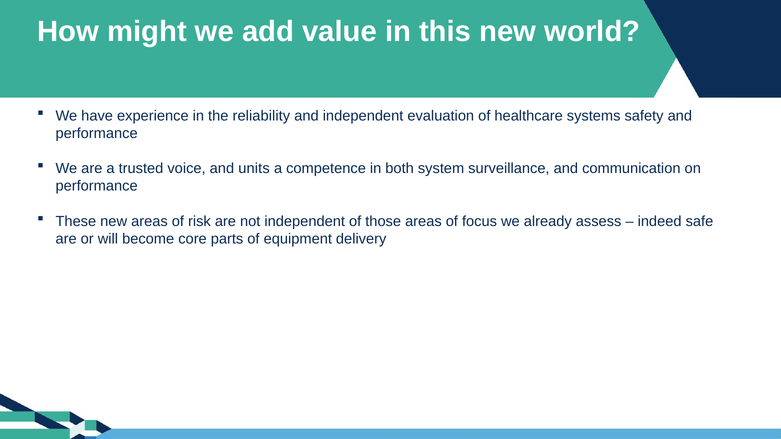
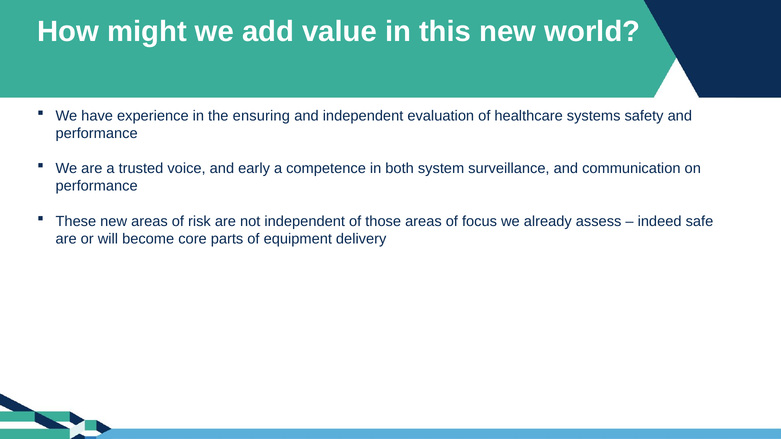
reliability: reliability -> ensuring
units: units -> early
